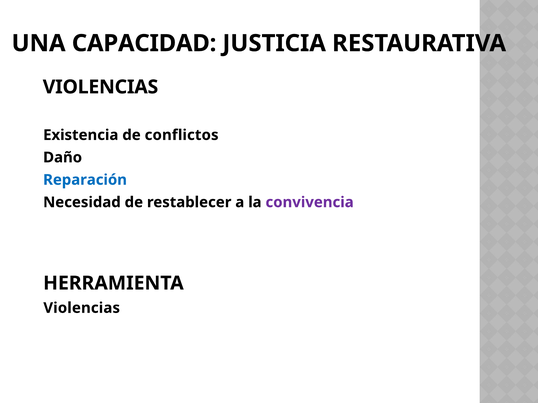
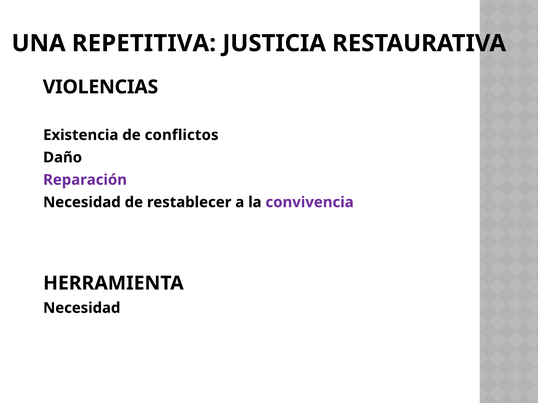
CAPACIDAD: CAPACIDAD -> REPETITIVA
Reparación colour: blue -> purple
Violencias at (82, 308): Violencias -> Necesidad
